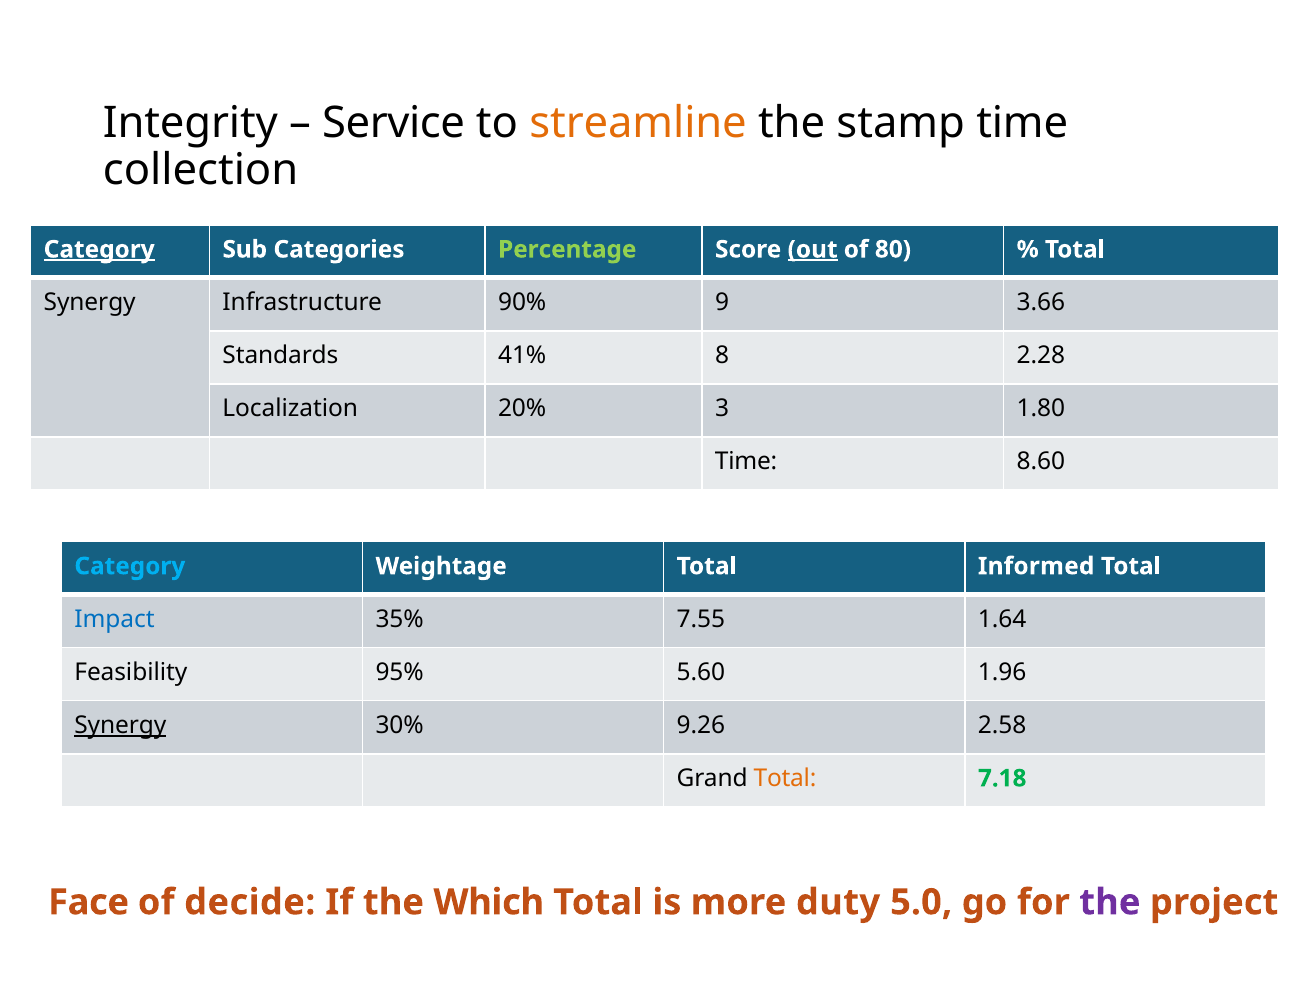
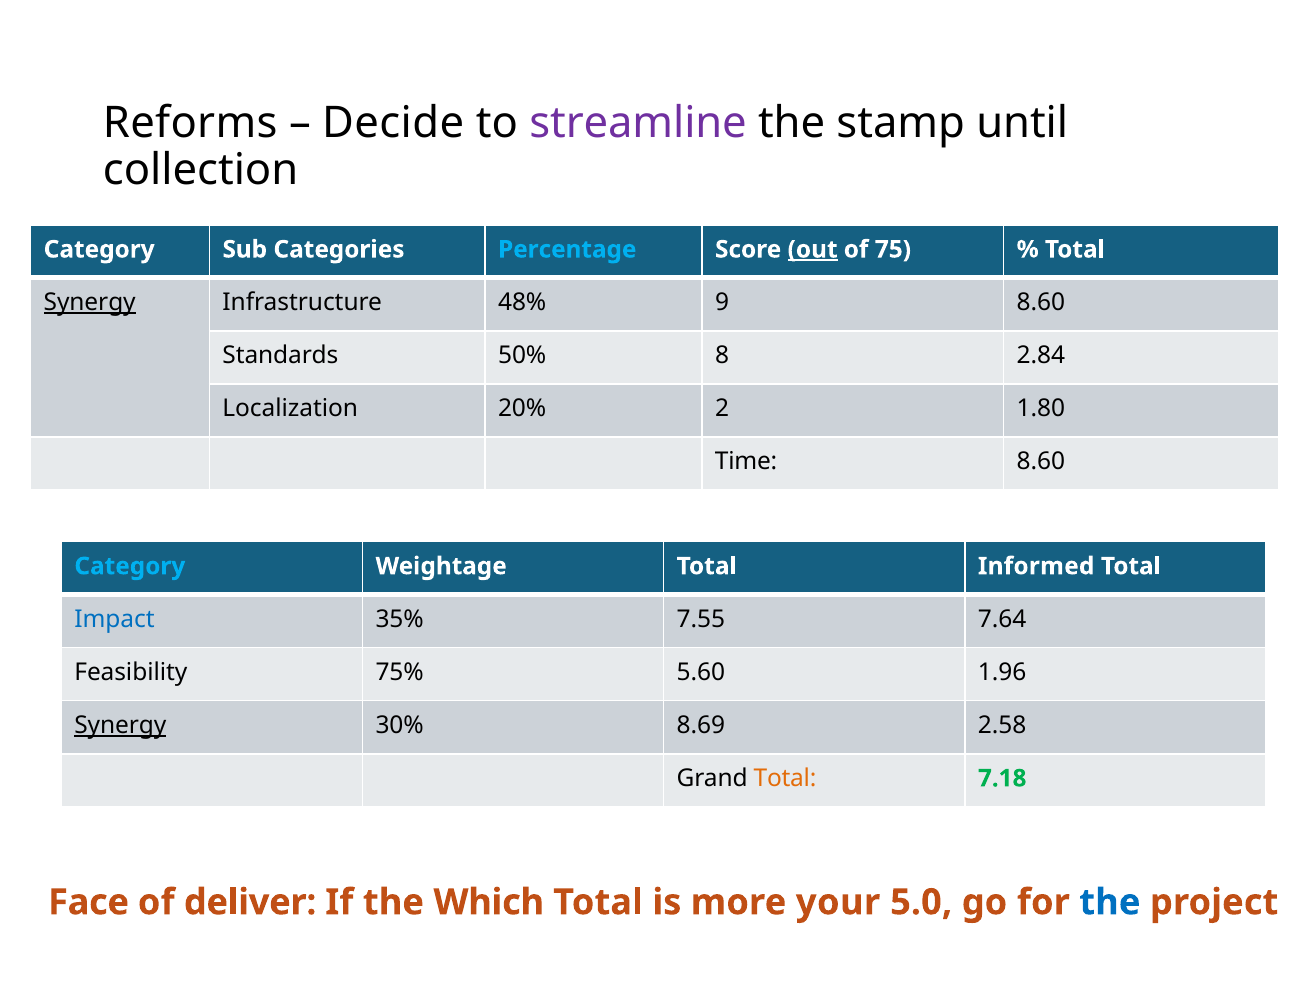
Integrity: Integrity -> Reforms
Service: Service -> Decide
streamline colour: orange -> purple
stamp time: time -> until
Category at (99, 249) underline: present -> none
Percentage colour: light green -> light blue
80: 80 -> 75
Synergy at (90, 302) underline: none -> present
90%: 90% -> 48%
9 3.66: 3.66 -> 8.60
41%: 41% -> 50%
2.28: 2.28 -> 2.84
3: 3 -> 2
1.64: 1.64 -> 7.64
95%: 95% -> 75%
9.26: 9.26 -> 8.69
decide: decide -> deliver
duty: duty -> your
the at (1110, 902) colour: purple -> blue
